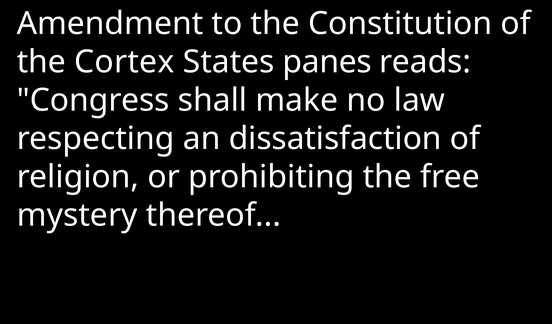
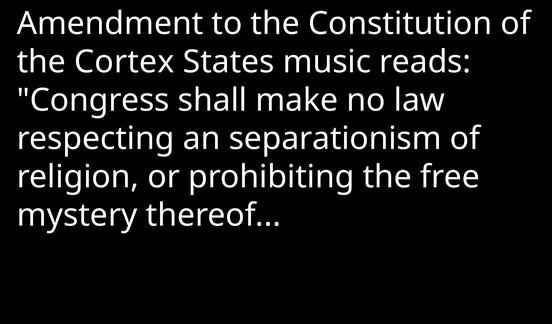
panes: panes -> music
dissatisfaction: dissatisfaction -> separationism
